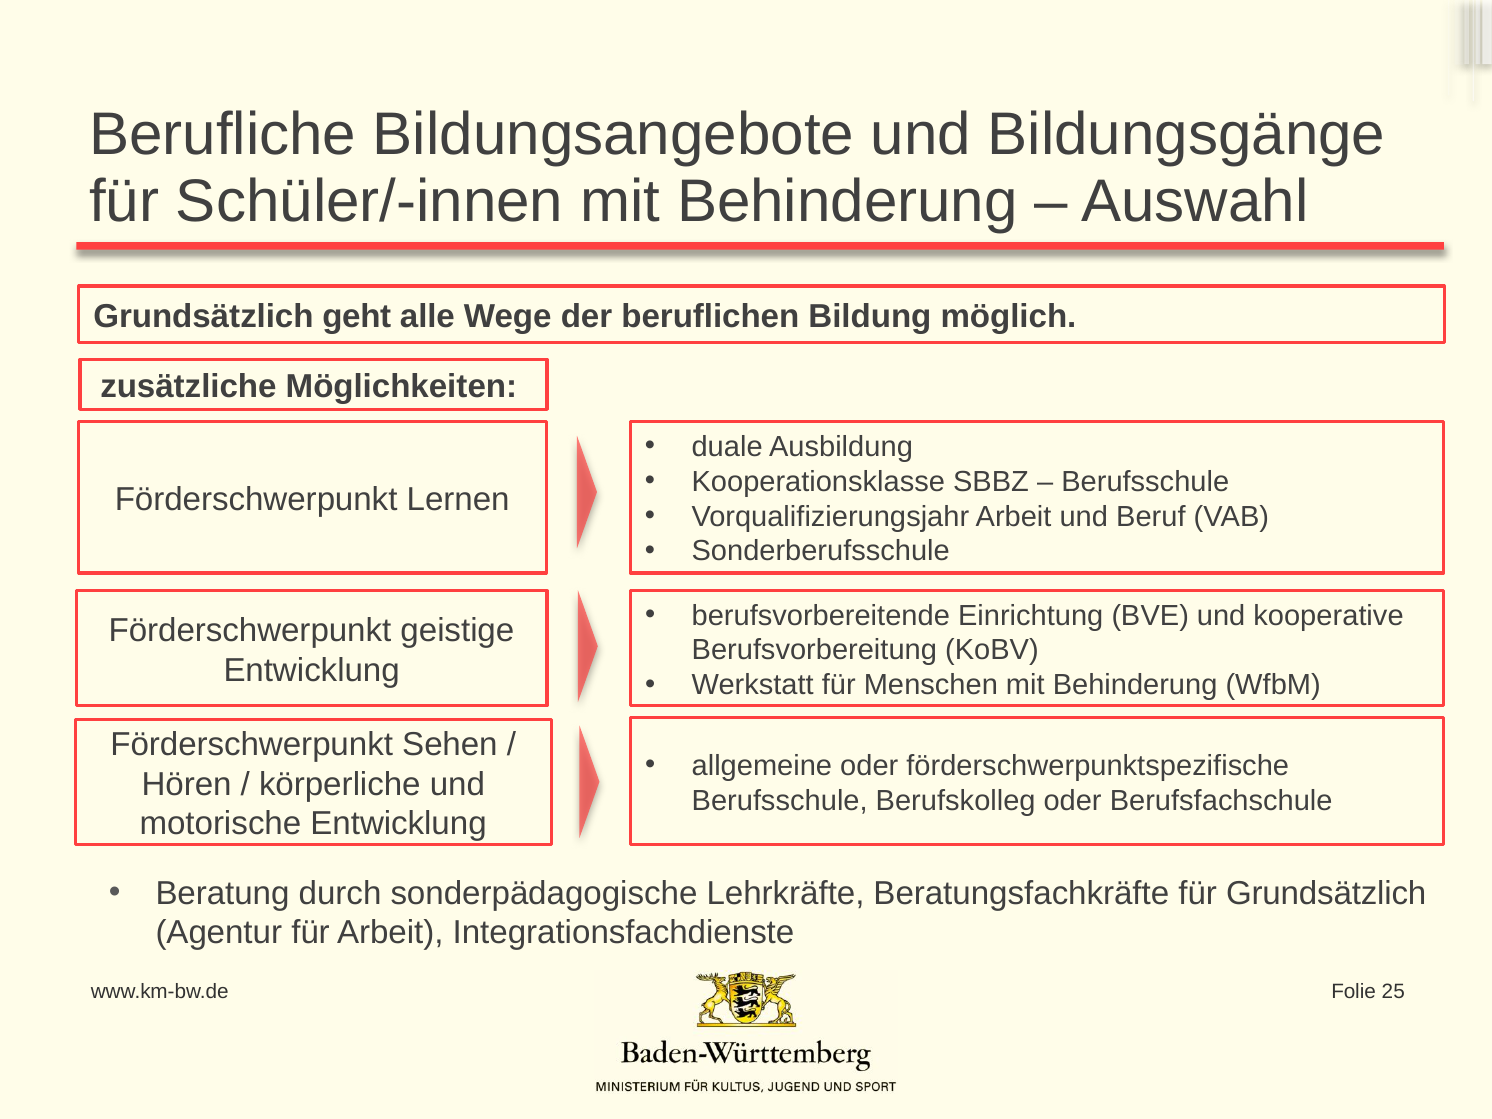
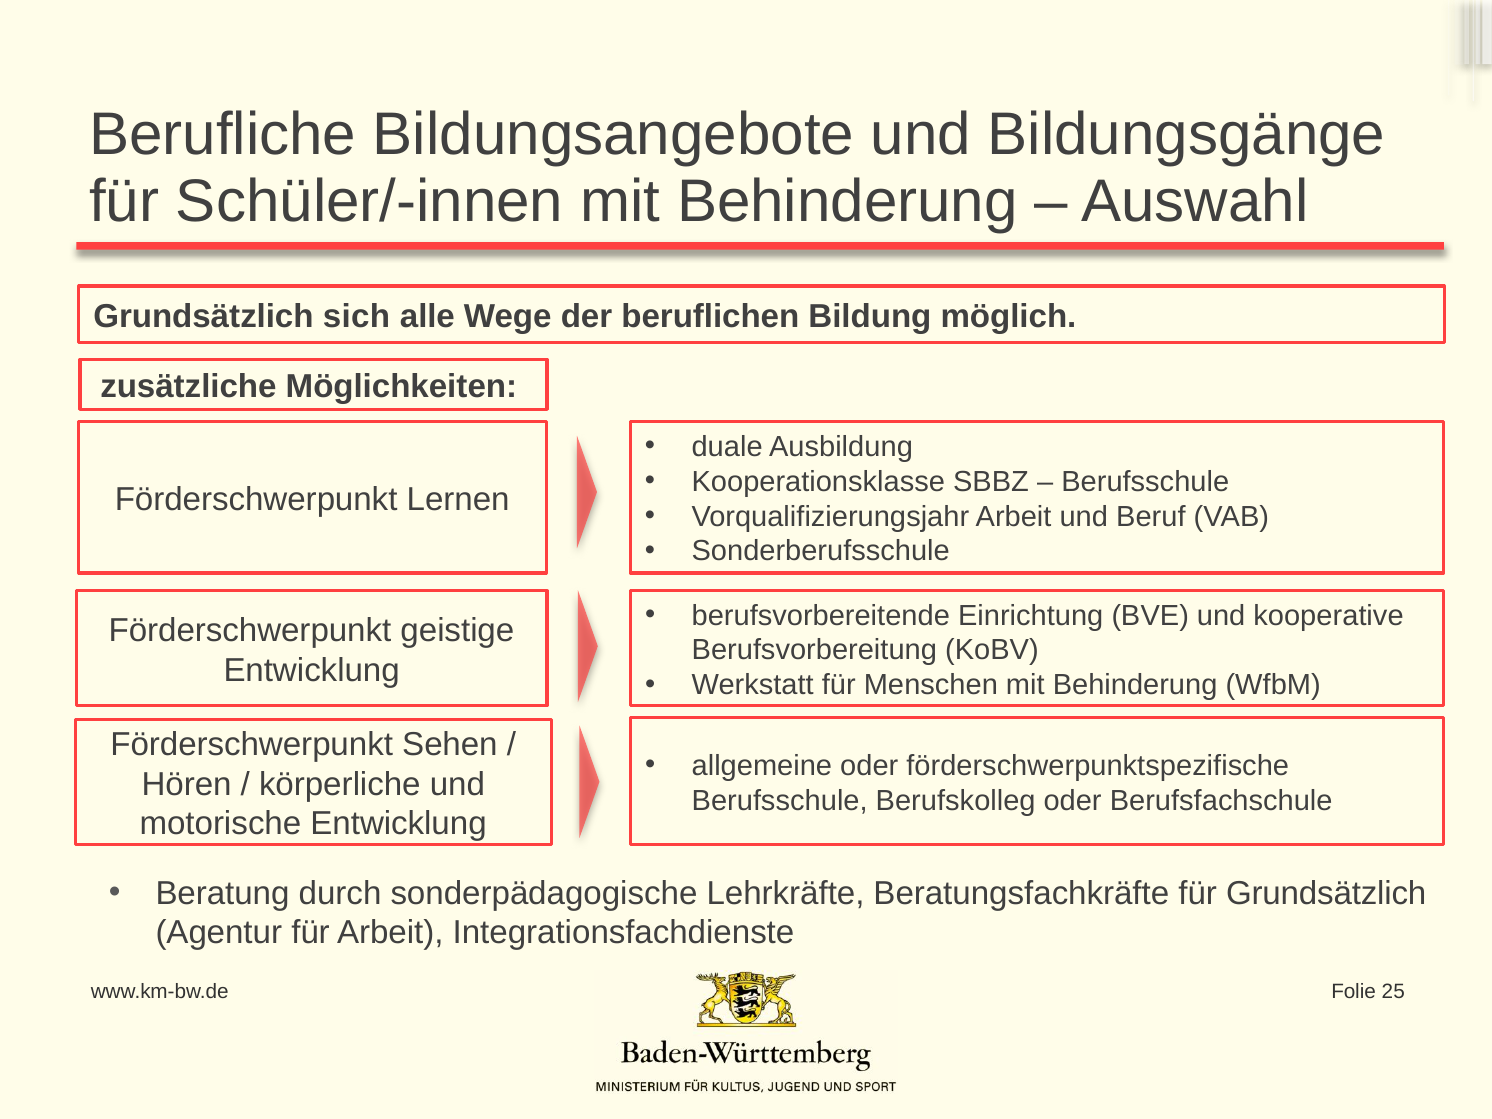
geht: geht -> sich
